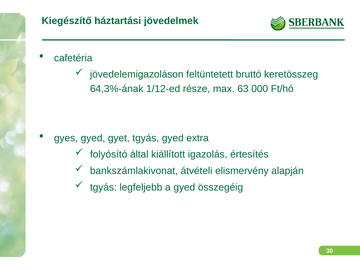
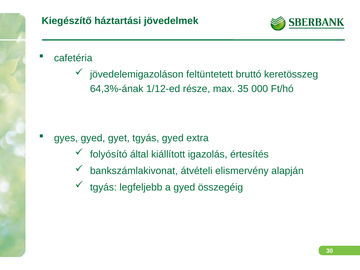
63: 63 -> 35
